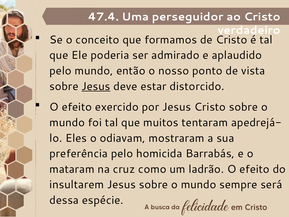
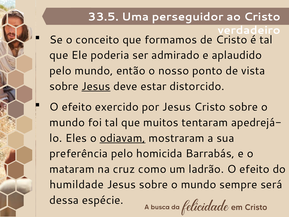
47.4: 47.4 -> 33.5
odiavam underline: none -> present
insultarem: insultarem -> humildade
